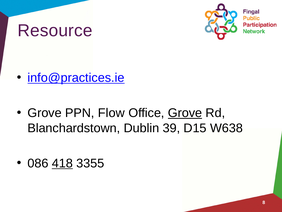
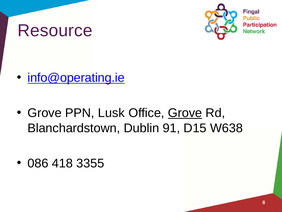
info@practices.ie: info@practices.ie -> info@operating.ie
Flow: Flow -> Lusk
39: 39 -> 91
418 underline: present -> none
